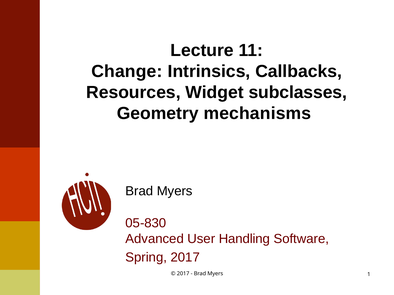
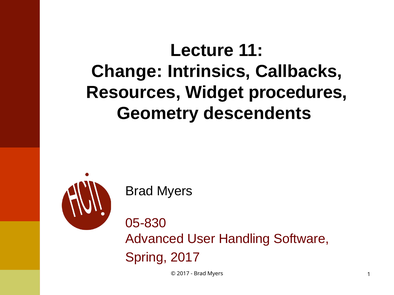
subclasses: subclasses -> procedures
mechanisms: mechanisms -> descendents
